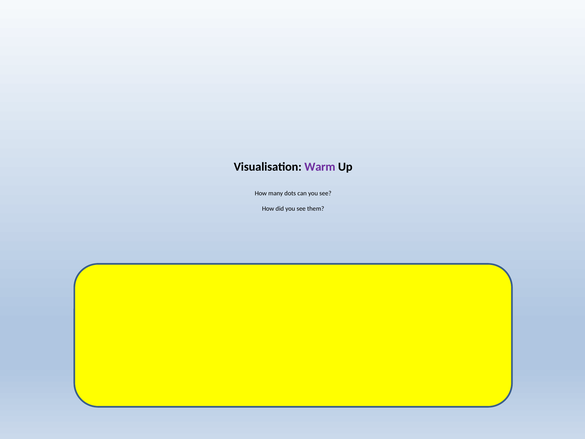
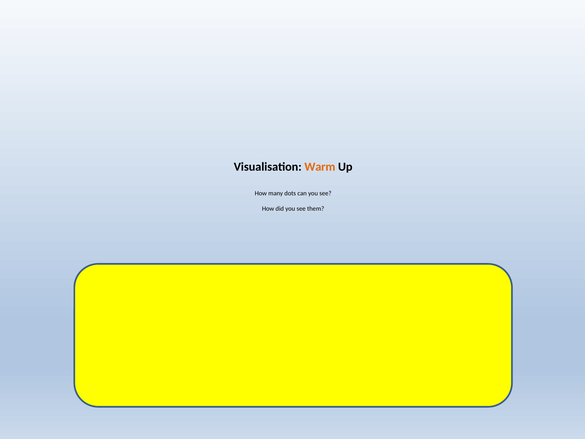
Warm colour: purple -> orange
